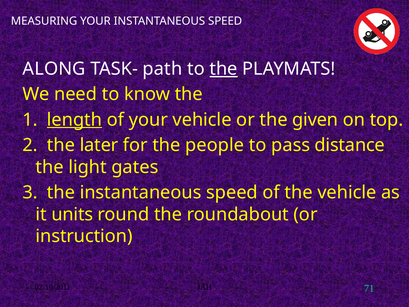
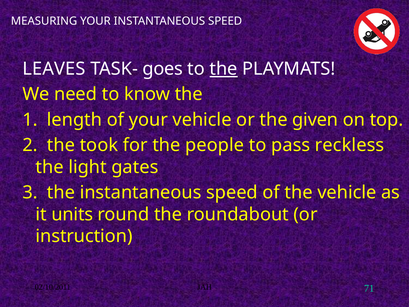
ALONG: ALONG -> LEAVES
path: path -> goes
length underline: present -> none
later: later -> took
distance: distance -> reckless
